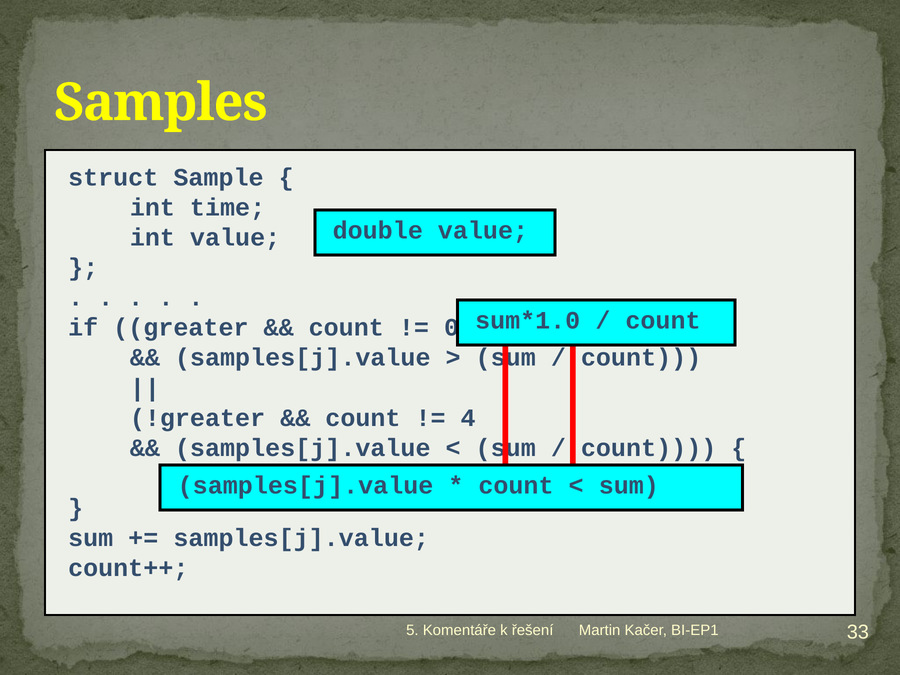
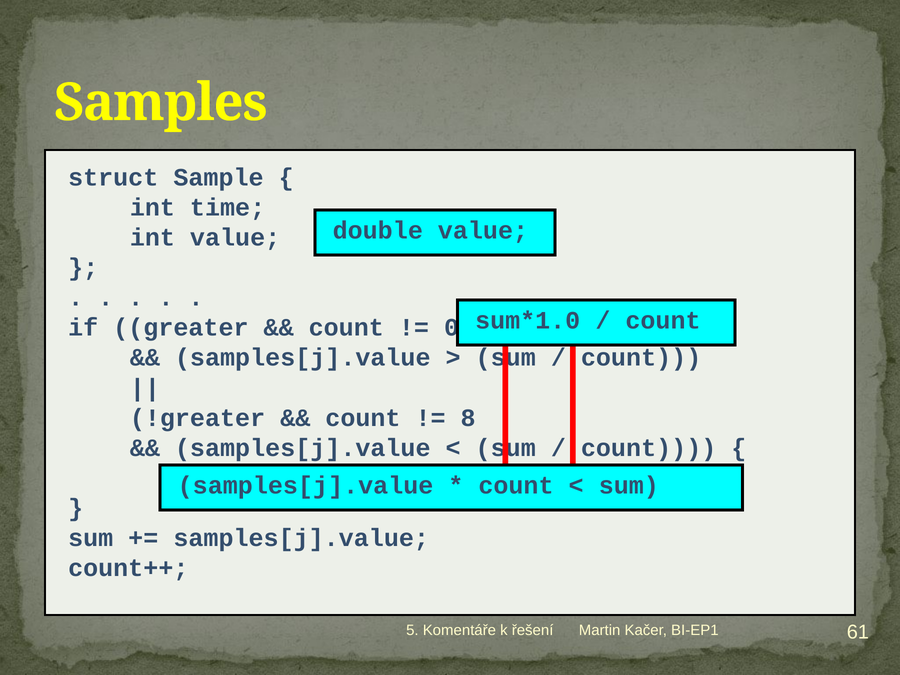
4: 4 -> 8
33: 33 -> 61
